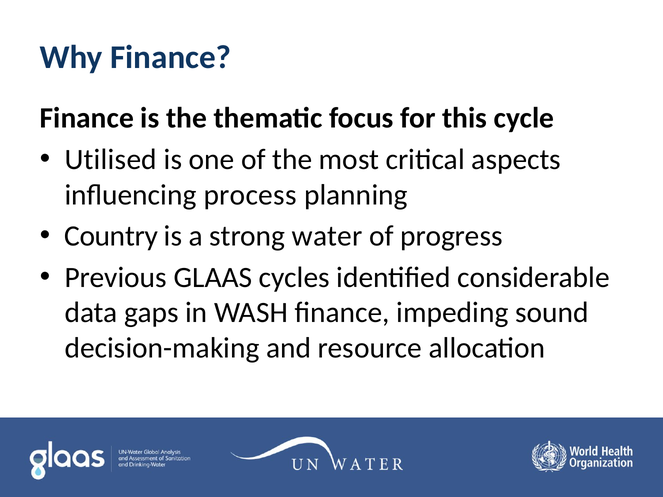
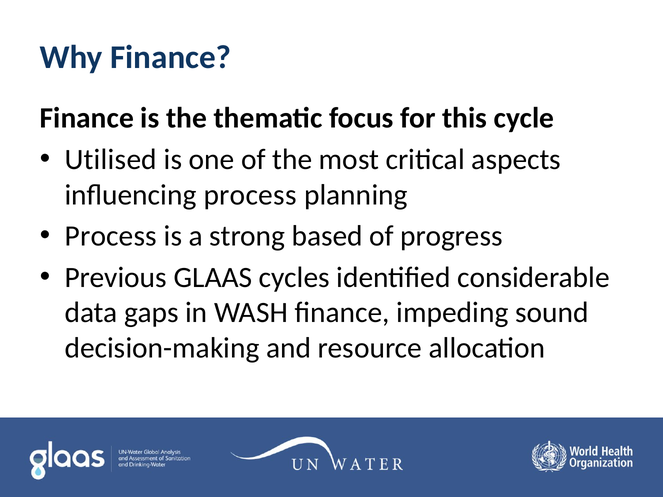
Country at (111, 236): Country -> Process
water: water -> based
